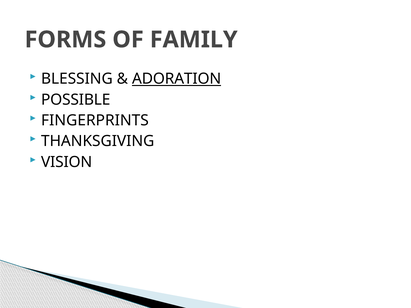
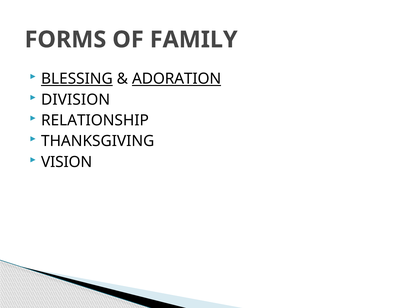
BLESSING underline: none -> present
POSSIBLE: POSSIBLE -> DIVISION
FINGERPRINTS: FINGERPRINTS -> RELATIONSHIP
